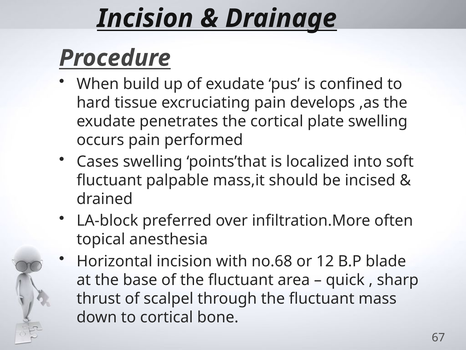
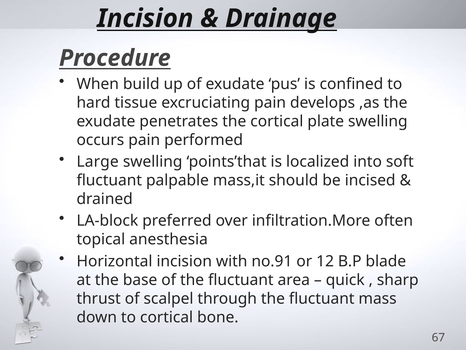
Cases: Cases -> Large
no.68: no.68 -> no.91
